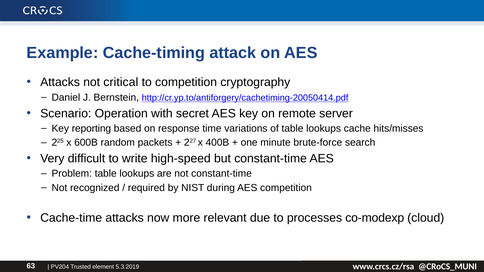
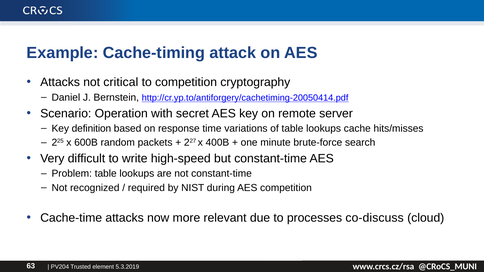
reporting: reporting -> definition
co-modexp: co-modexp -> co-discuss
